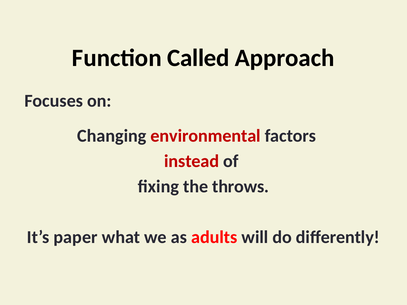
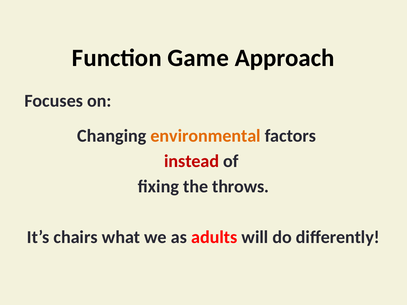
Called: Called -> Game
environmental colour: red -> orange
paper: paper -> chairs
